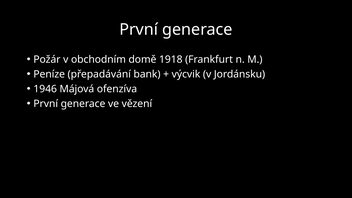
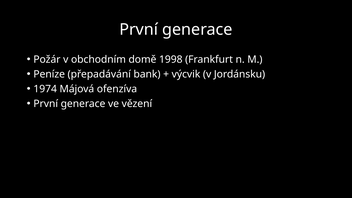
1918: 1918 -> 1998
1946: 1946 -> 1974
